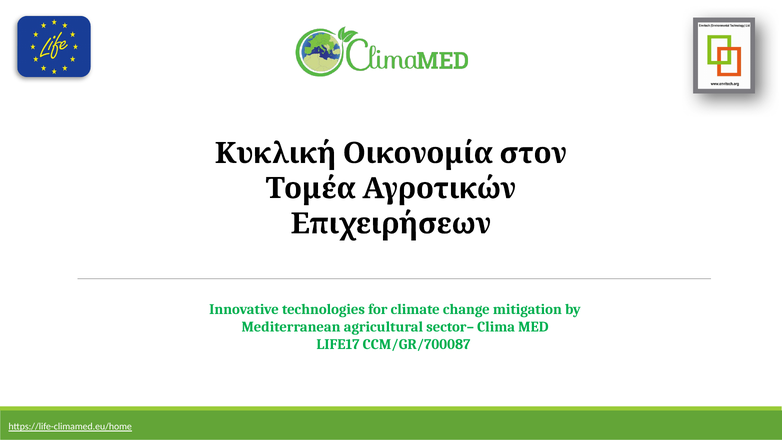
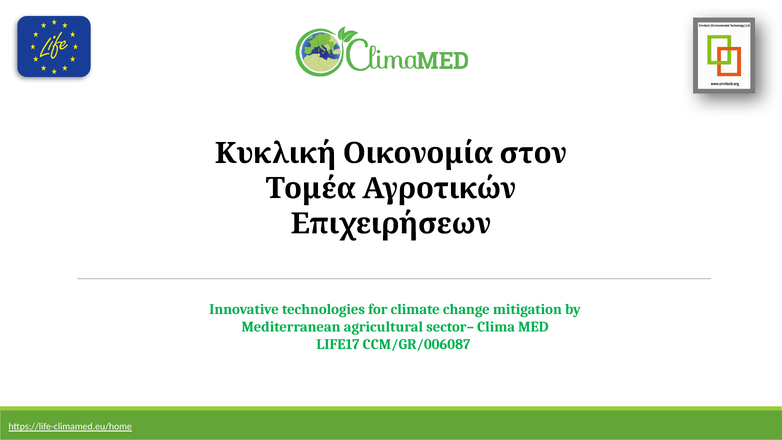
CCM/GR/700087: CCM/GR/700087 -> CCM/GR/006087
